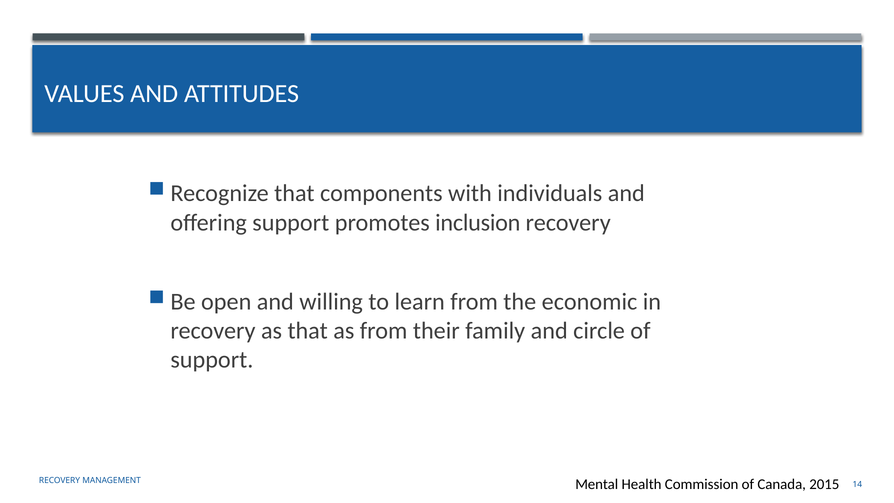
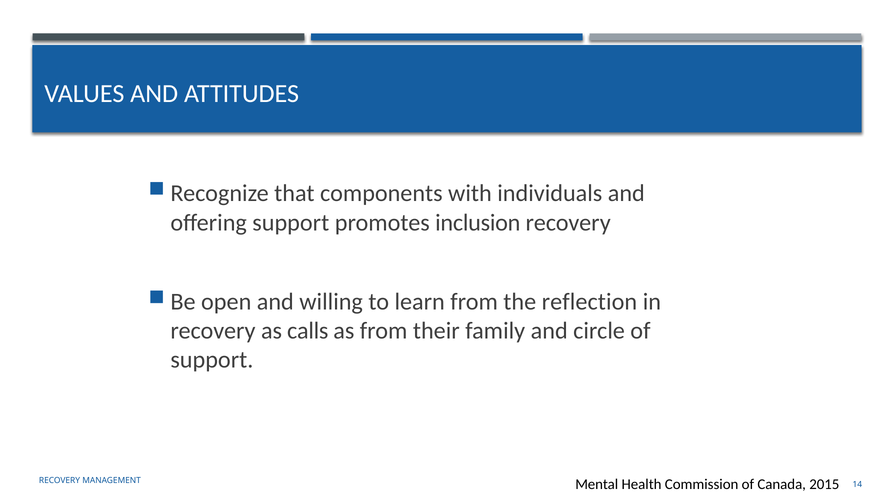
economic: economic -> reflection
as that: that -> calls
